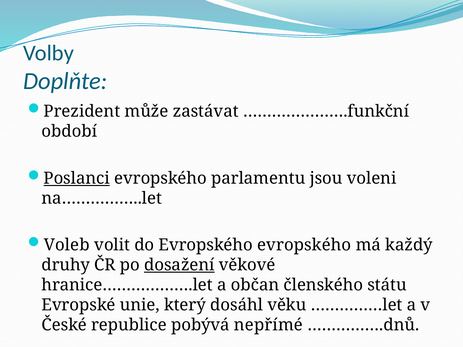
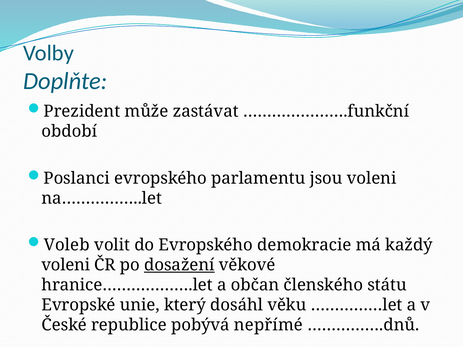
Poslanci underline: present -> none
Evropského evropského: evropského -> demokracie
druhy at (66, 265): druhy -> voleni
